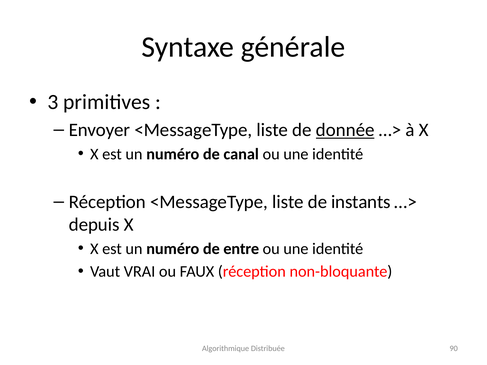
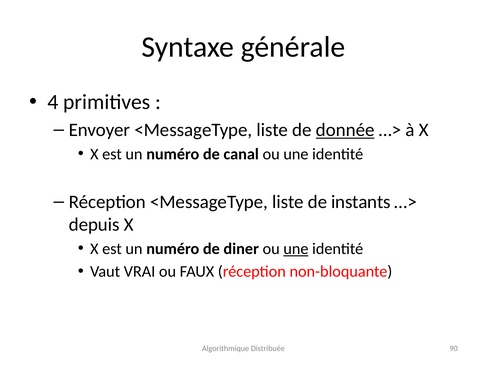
3: 3 -> 4
entre: entre -> diner
une at (296, 249) underline: none -> present
